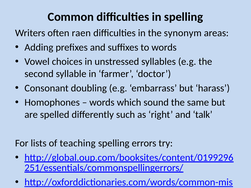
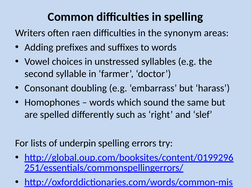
talk: talk -> slef
teaching: teaching -> underpin
